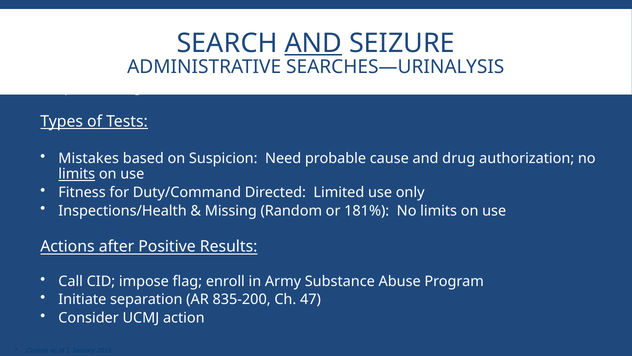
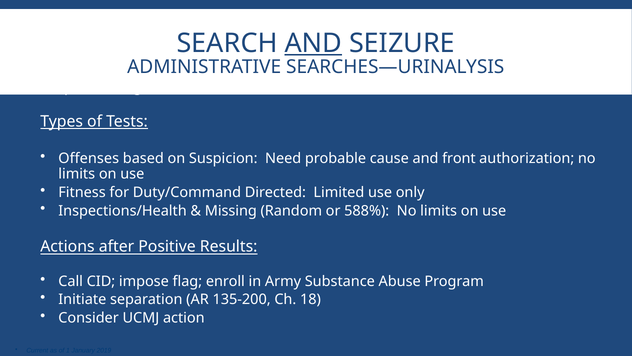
Mistakes: Mistakes -> Offenses
drug: drug -> front
limits at (77, 174) underline: present -> none
181%: 181% -> 588%
835-200: 835-200 -> 135-200
47: 47 -> 18
